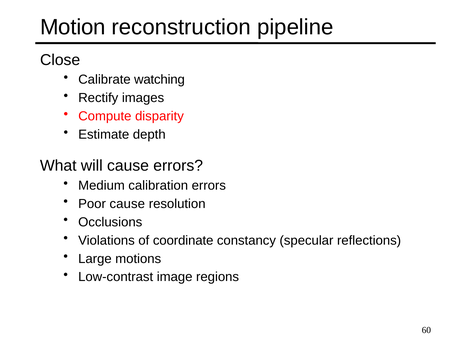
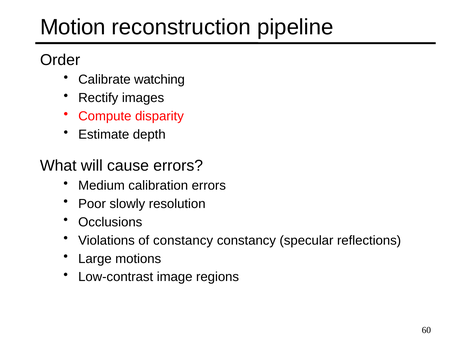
Close: Close -> Order
Poor cause: cause -> slowly
of coordinate: coordinate -> constancy
